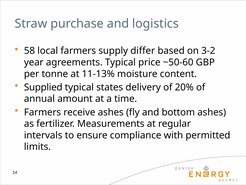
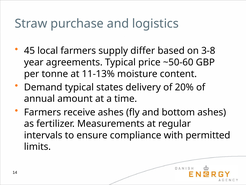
58: 58 -> 45
3-2: 3-2 -> 3-8
Supplied: Supplied -> Demand
